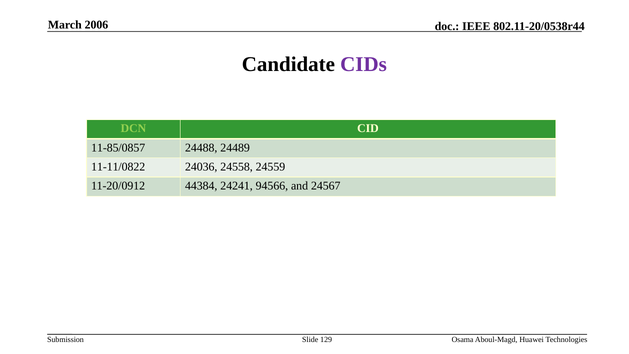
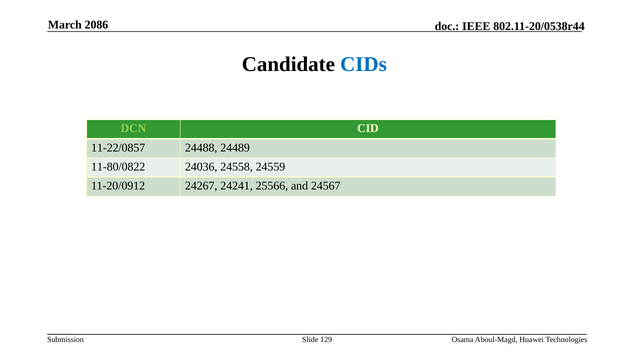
2006: 2006 -> 2086
CIDs colour: purple -> blue
11-85/0857: 11-85/0857 -> 11-22/0857
11-11/0822: 11-11/0822 -> 11-80/0822
44384: 44384 -> 24267
94566: 94566 -> 25566
